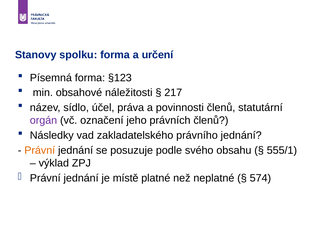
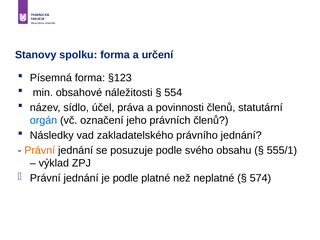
217: 217 -> 554
orgán colour: purple -> blue
je místě: místě -> podle
